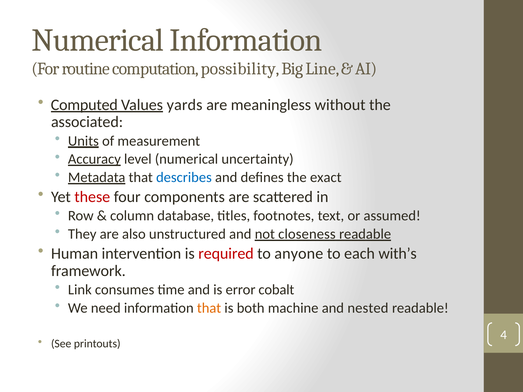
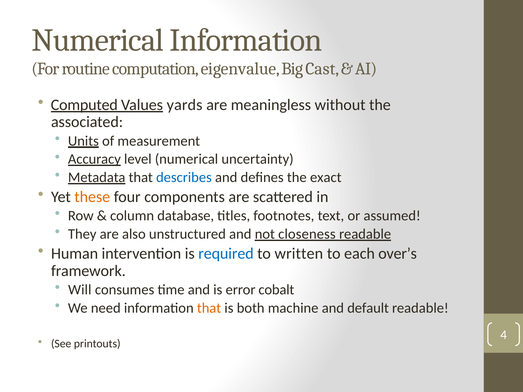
possibility: possibility -> eigenvalue
Line: Line -> Cast
these colour: red -> orange
required colour: red -> blue
anyone: anyone -> written
with’s: with’s -> over’s
Link: Link -> Will
nested: nested -> default
